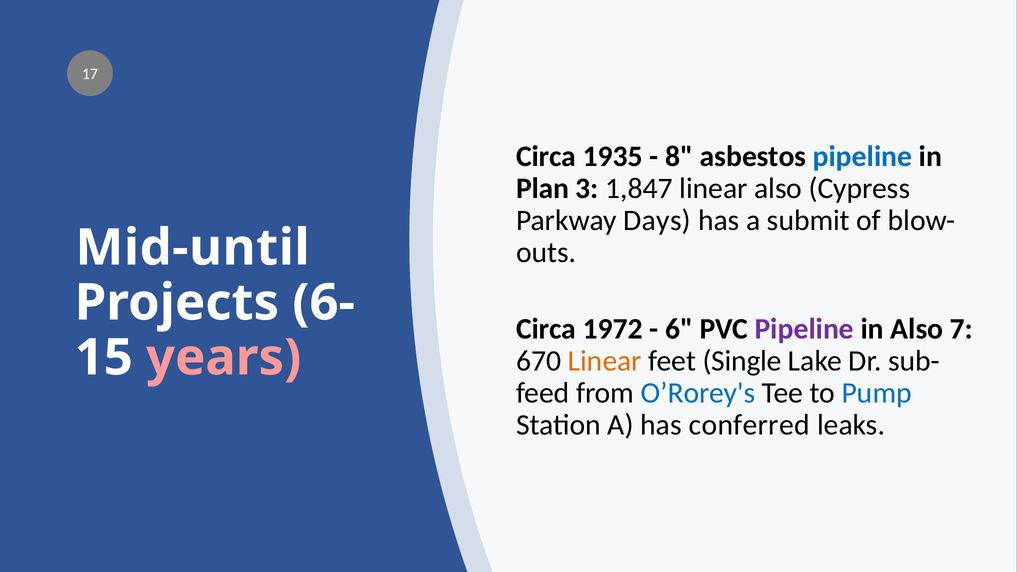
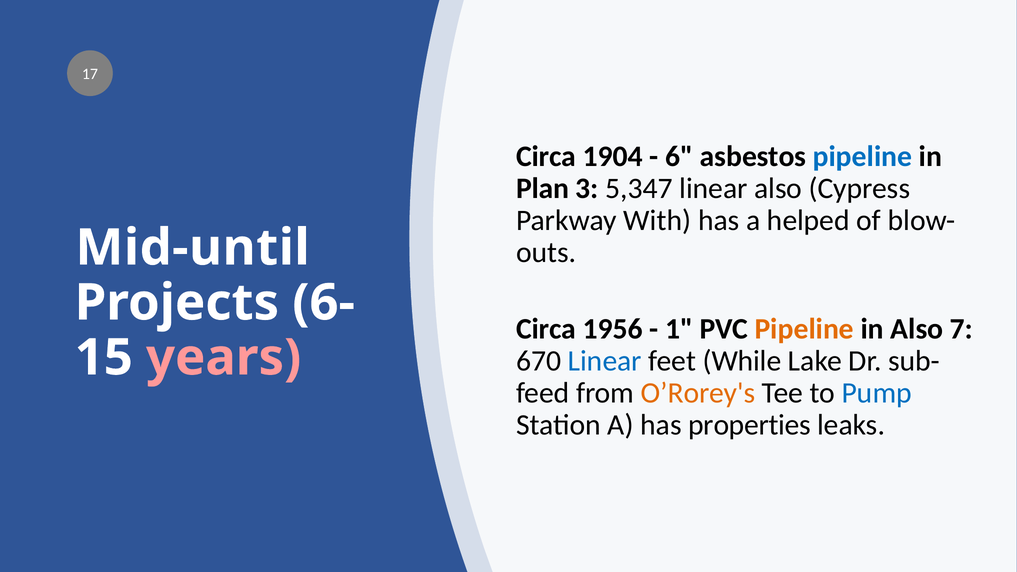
1935: 1935 -> 1904
8: 8 -> 6
1,847: 1,847 -> 5,347
Days: Days -> With
submit: submit -> helped
1972: 1972 -> 1956
6: 6 -> 1
Pipeline at (804, 329) colour: purple -> orange
Linear at (605, 361) colour: orange -> blue
Single: Single -> While
O’Rorey's colour: blue -> orange
conferred: conferred -> properties
